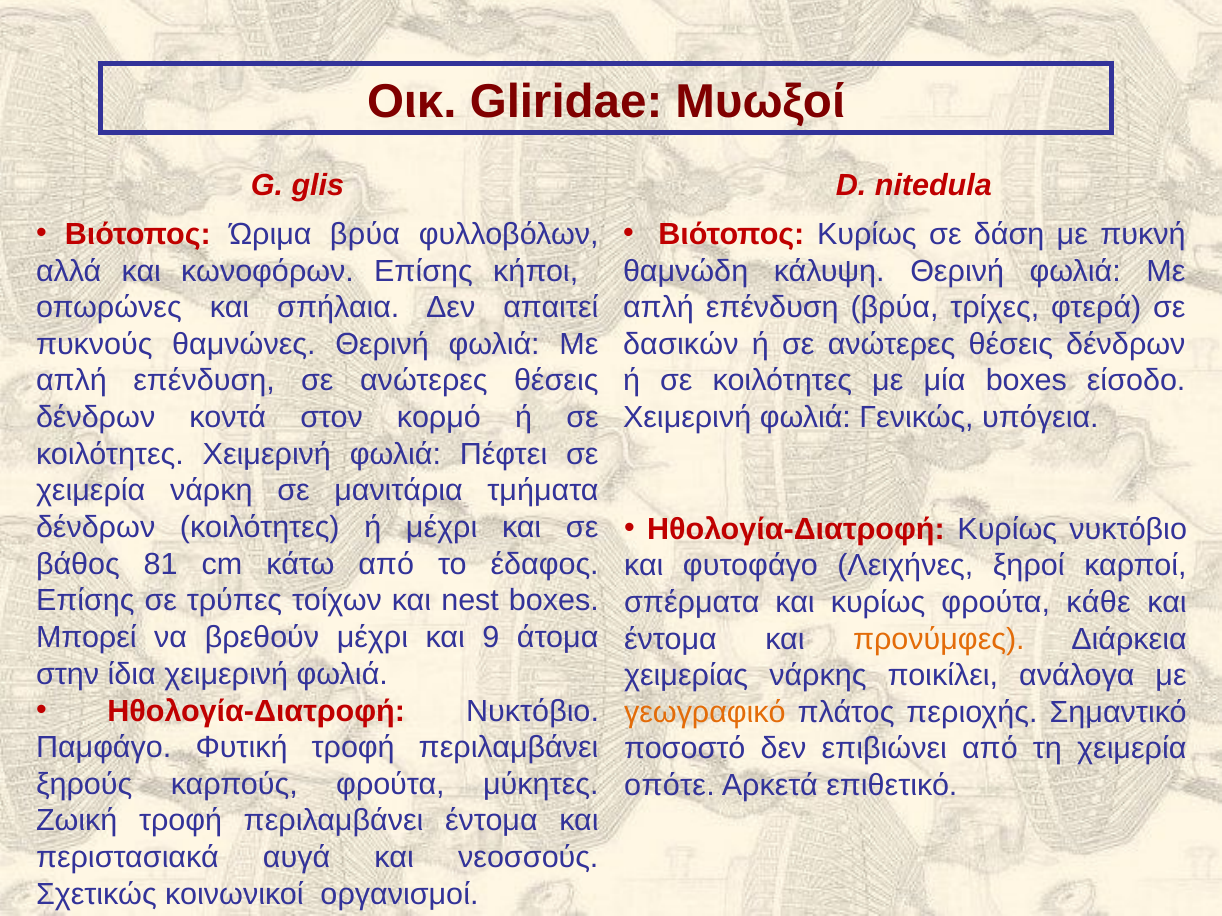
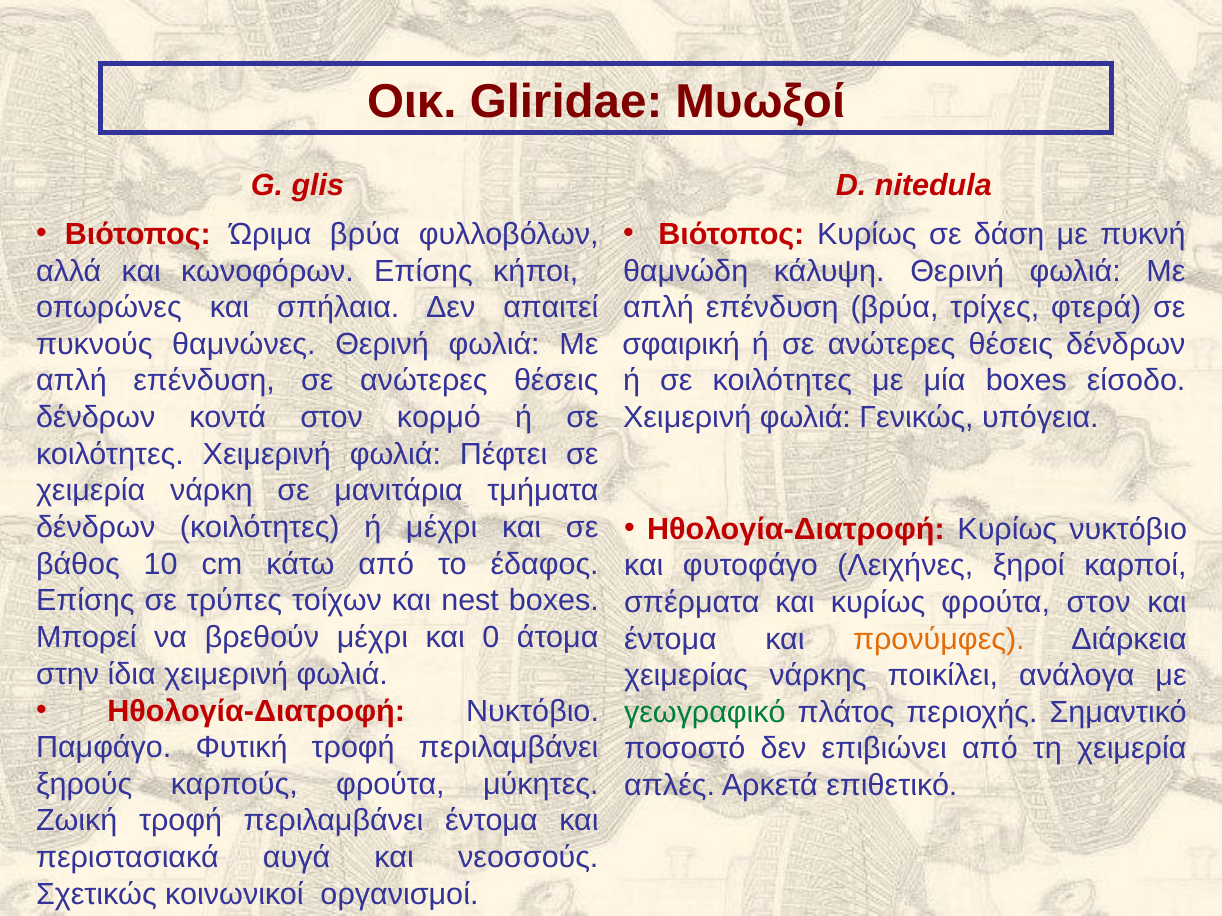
δασικών: δασικών -> σφαιρική
81: 81 -> 10
φρούτα κάθε: κάθε -> στον
9: 9 -> 0
γεωγραφικό colour: orange -> green
οπότε: οπότε -> απλές
